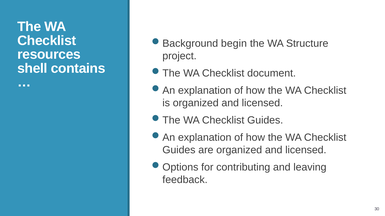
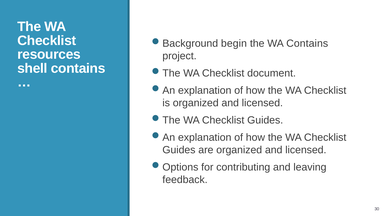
WA Structure: Structure -> Contains
